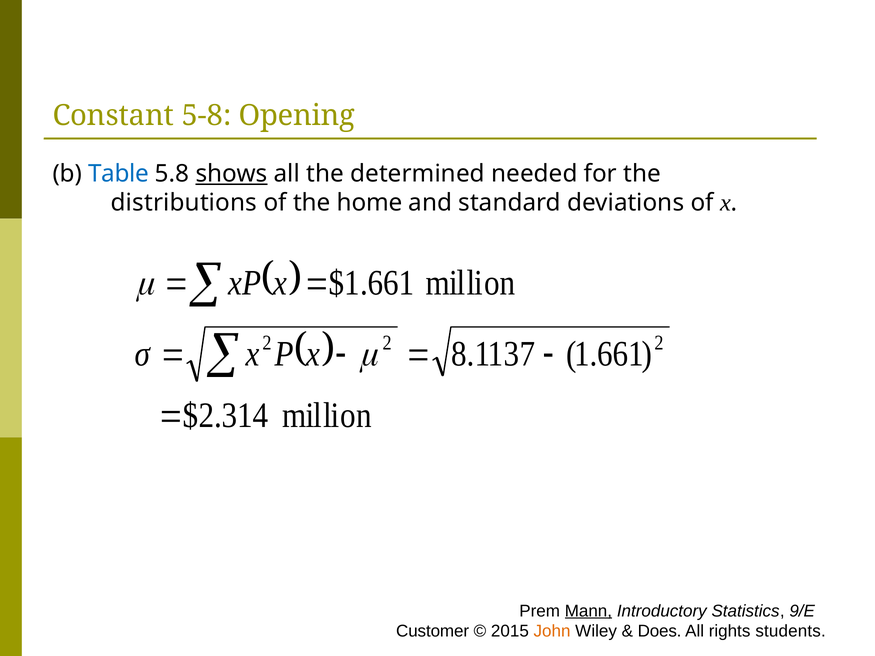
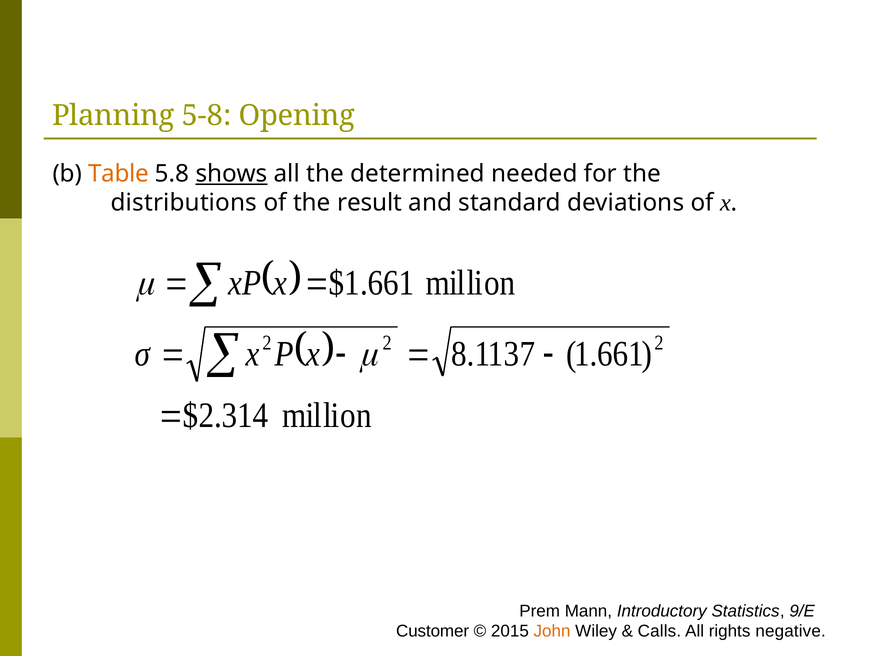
Constant: Constant -> Planning
Table colour: blue -> orange
home: home -> result
Mann underline: present -> none
Does: Does -> Calls
students: students -> negative
